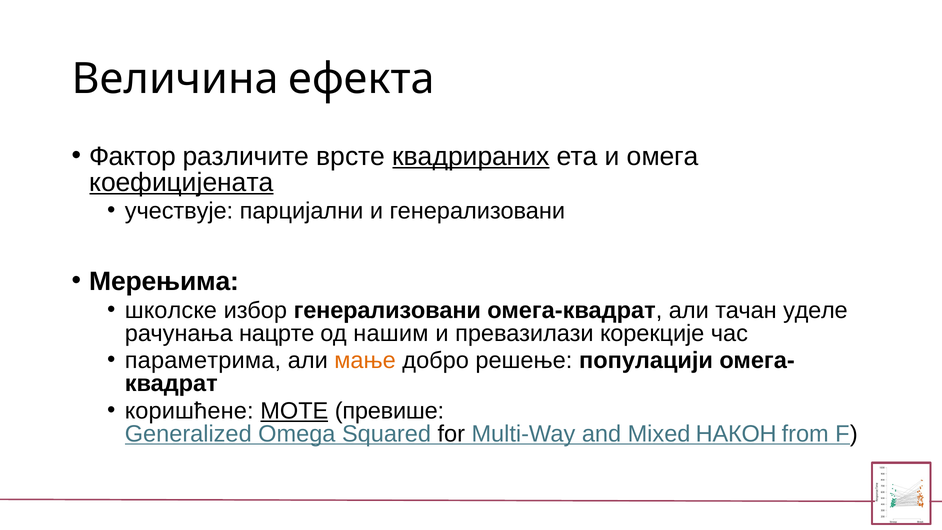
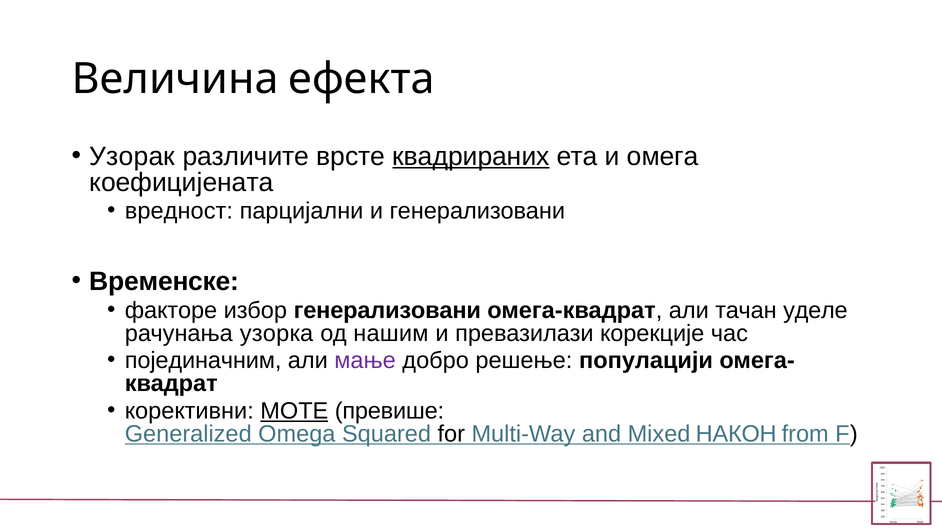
Фактор: Фактор -> Узорак
коефицијената underline: present -> none
учествује: учествује -> вредност
Мерењима: Мерењима -> Временске
школске: школске -> факторе
нацрте: нацрте -> узорка
параметрима: параметрима -> појединачним
мање colour: orange -> purple
коришћене: коришћене -> корективни
